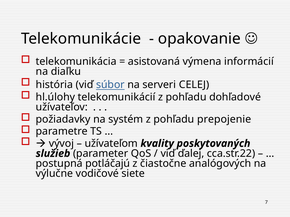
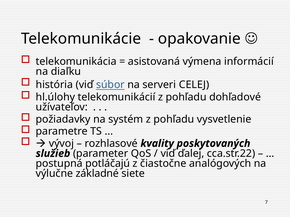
prepojenie: prepojenie -> vysvetlenie
užívateľom: užívateľom -> rozhlasové
vodičové: vodičové -> základné
